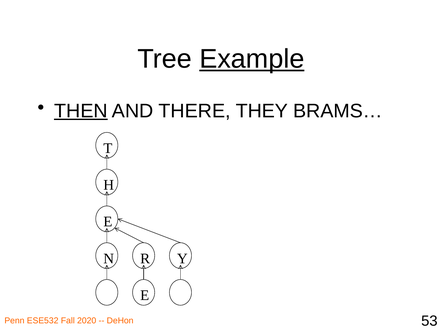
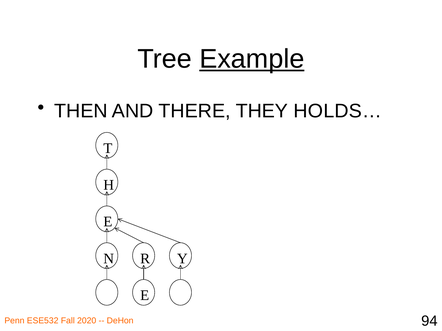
THEN underline: present -> none
BRAMS…: BRAMS… -> HOLDS…
53: 53 -> 94
